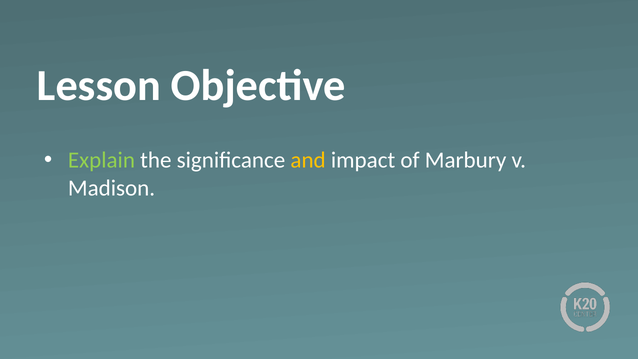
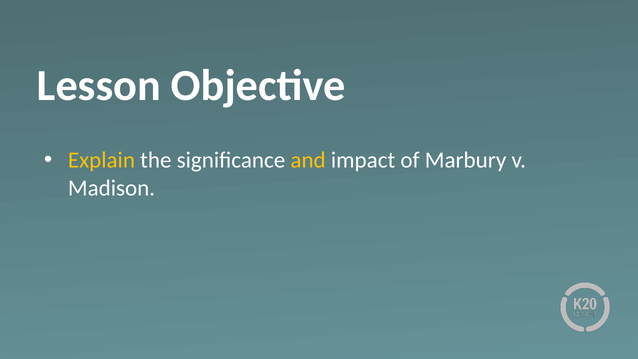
Explain colour: light green -> yellow
